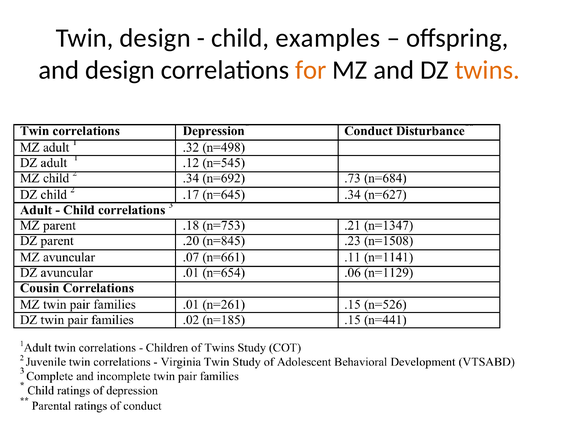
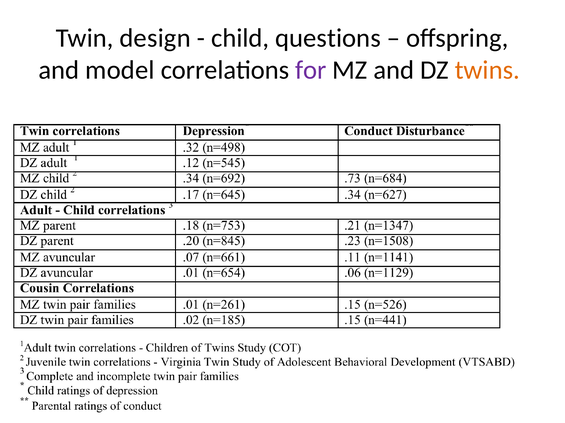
examples: examples -> questions
and design: design -> model
for colour: orange -> purple
